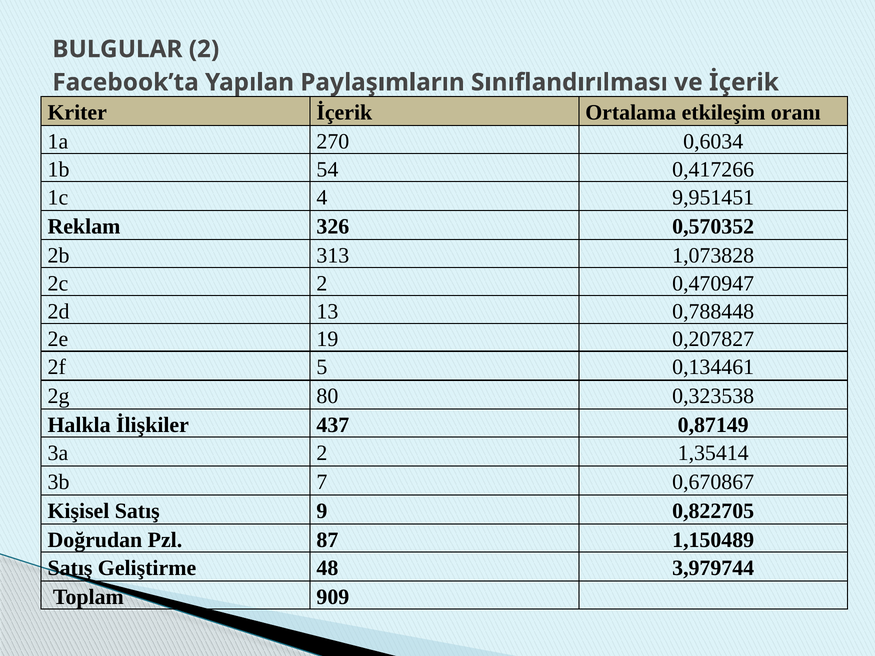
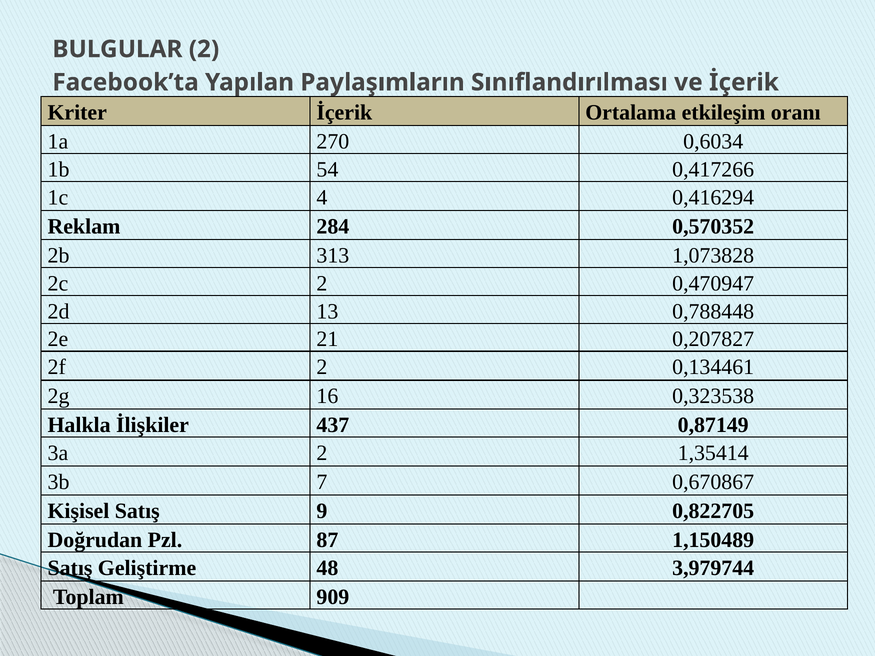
9,951451: 9,951451 -> 0,416294
326: 326 -> 284
19: 19 -> 21
2f 5: 5 -> 2
80: 80 -> 16
